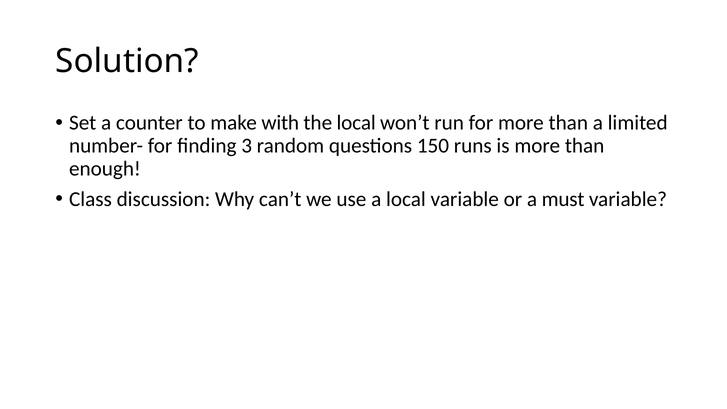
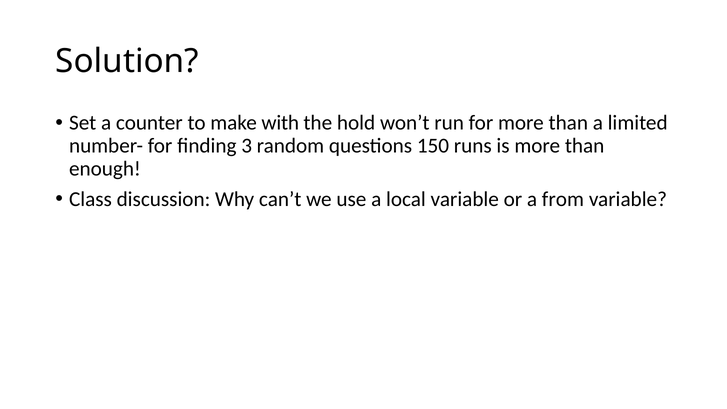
the local: local -> hold
must: must -> from
